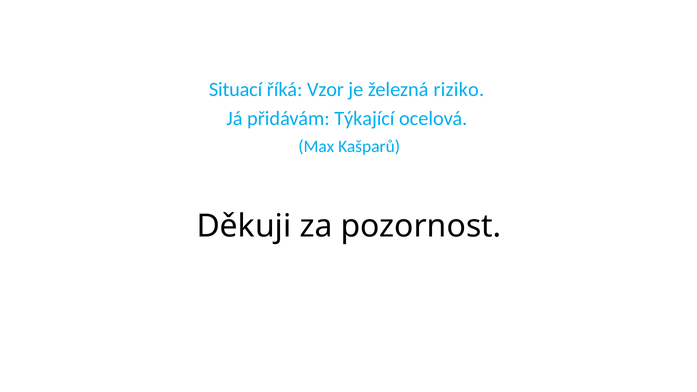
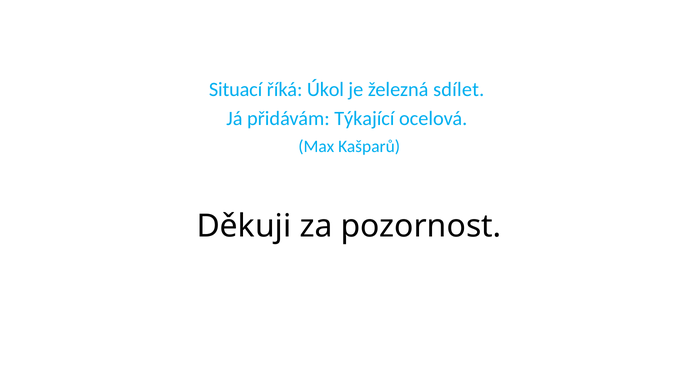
Vzor: Vzor -> Úkol
riziko: riziko -> sdílet
